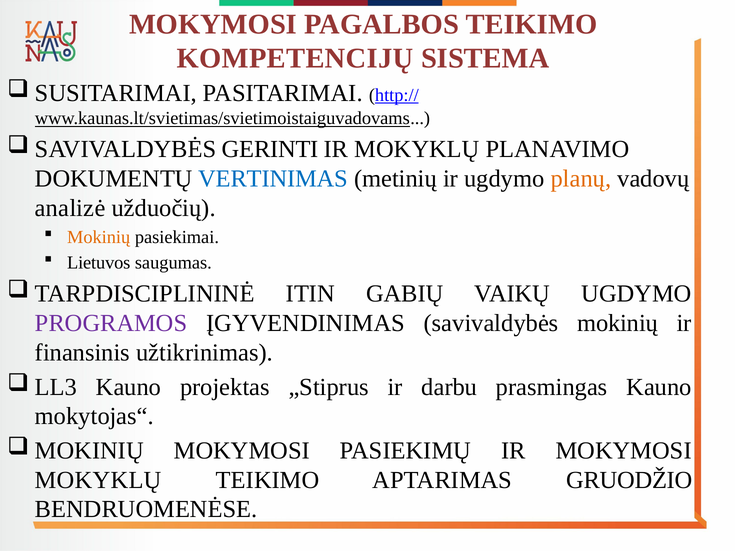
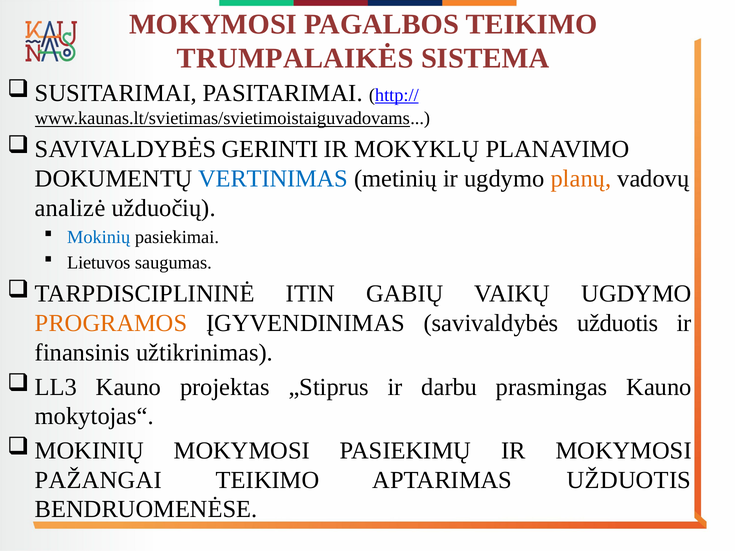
KOMPETENCIJŲ: KOMPETENCIJŲ -> TRUMPALAIKĖS
Mokinių at (99, 237) colour: orange -> blue
PROGRAMOS colour: purple -> orange
savivaldybės mokinių: mokinių -> užduotis
MOKYKLŲ at (98, 480): MOKYKLŲ -> PAŽANGAI
APTARIMAS GRUODŽIO: GRUODŽIO -> UŽDUOTIS
